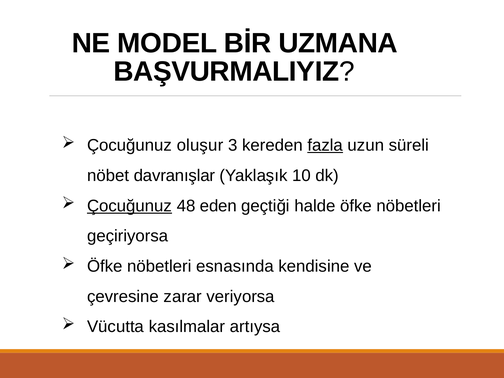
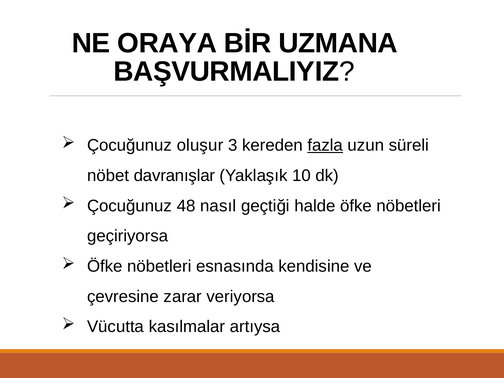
MODEL: MODEL -> ORAYA
Çocuğunuz at (130, 206) underline: present -> none
eden: eden -> nasıl
